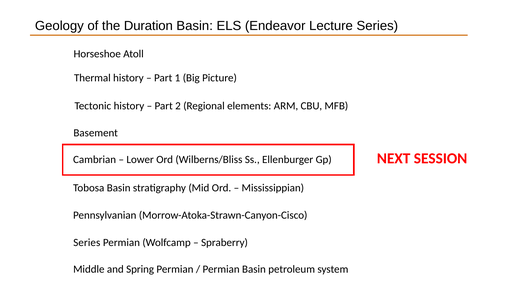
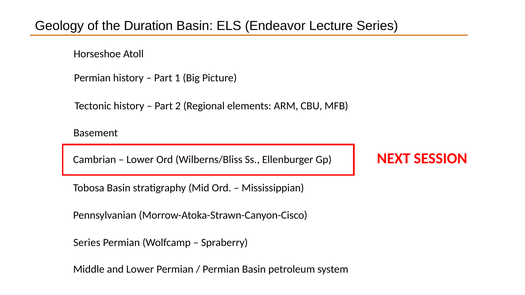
Thermal at (92, 78): Thermal -> Permian
and Spring: Spring -> Lower
